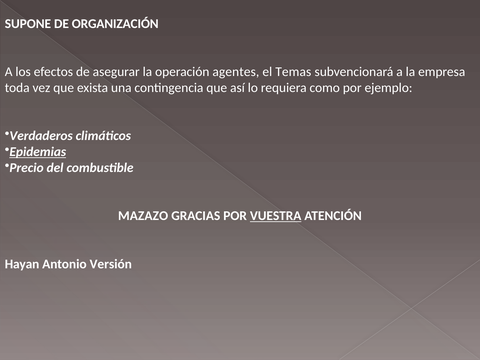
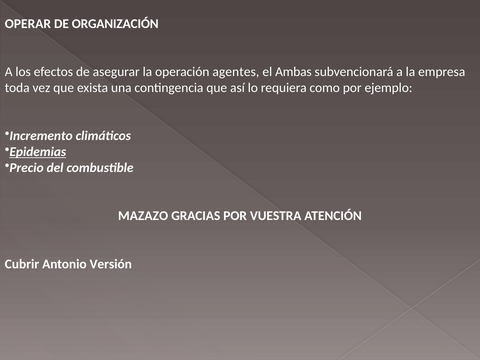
SUPONE: SUPONE -> OPERAR
Temas: Temas -> Ambas
Verdaderos: Verdaderos -> Incremento
VUESTRA underline: present -> none
Hayan: Hayan -> Cubrir
